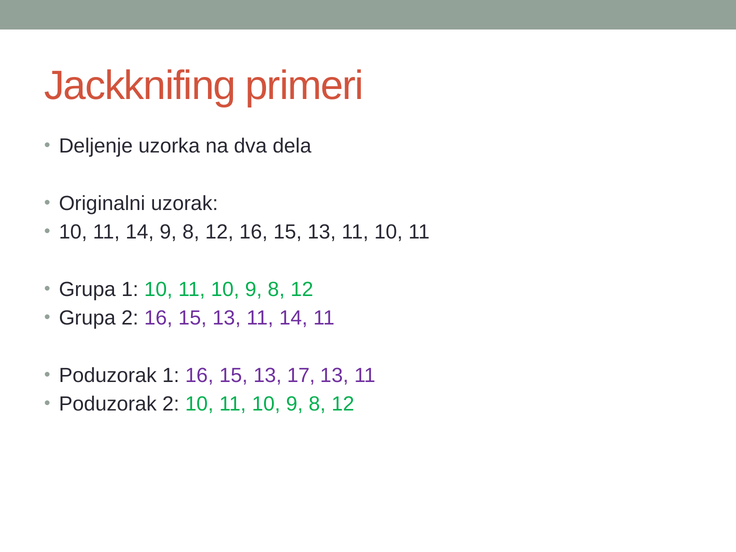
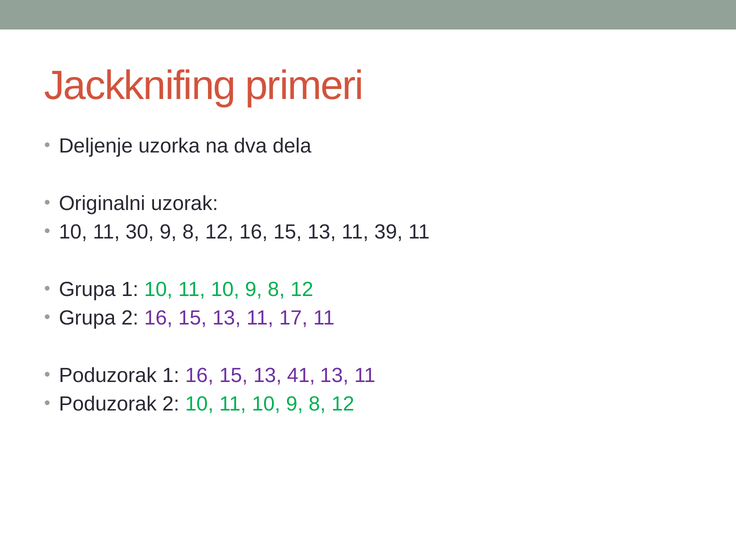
10 11 14: 14 -> 30
13 11 10: 10 -> 39
13 11 14: 14 -> 17
17: 17 -> 41
